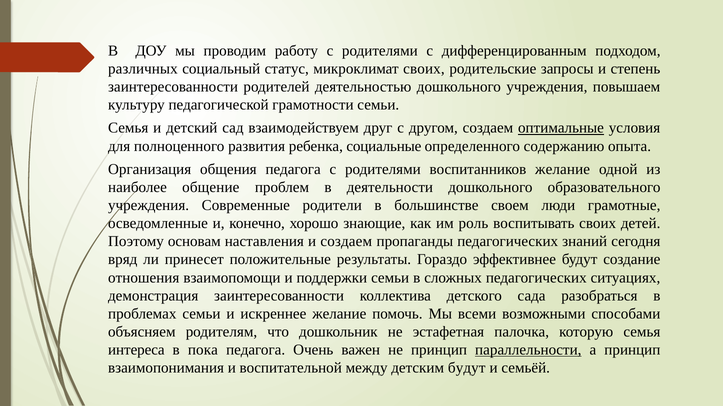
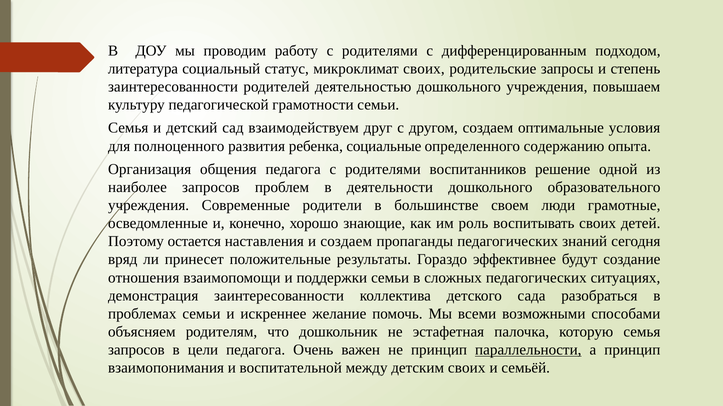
различных: различных -> литература
оптимальные underline: present -> none
воспитанников желание: желание -> решение
наиболее общение: общение -> запросов
основам: основам -> остается
интереса at (136, 350): интереса -> запросов
пока: пока -> цели
детским будут: будут -> своих
